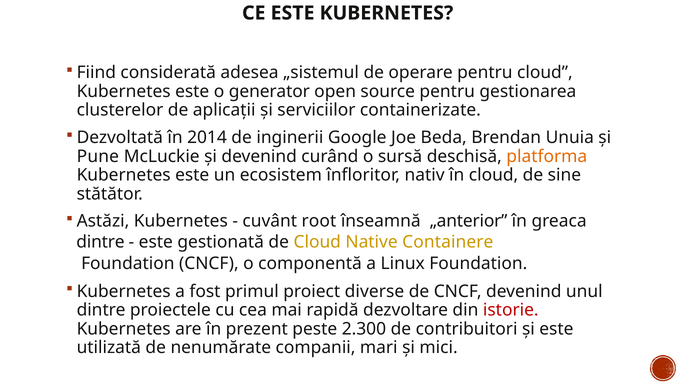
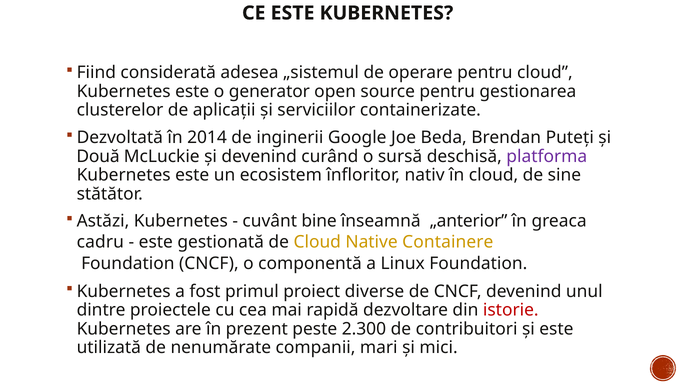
Unuia: Unuia -> Puteți
Pune: Pune -> Două
platforma colour: orange -> purple
root: root -> bine
dintre at (100, 242): dintre -> cadru
